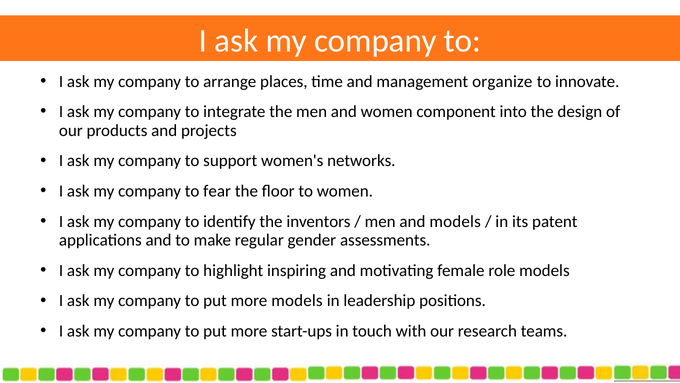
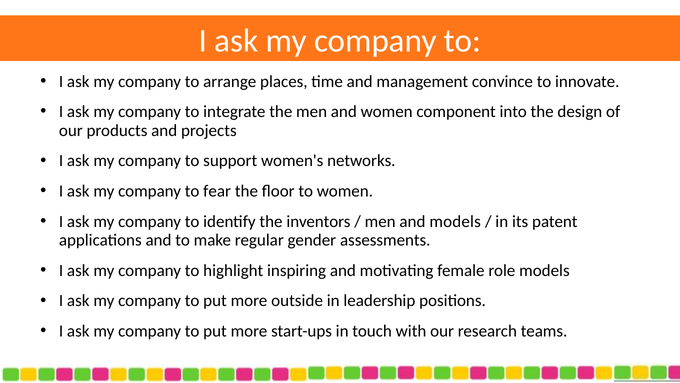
organize: organize -> convince
more models: models -> outside
